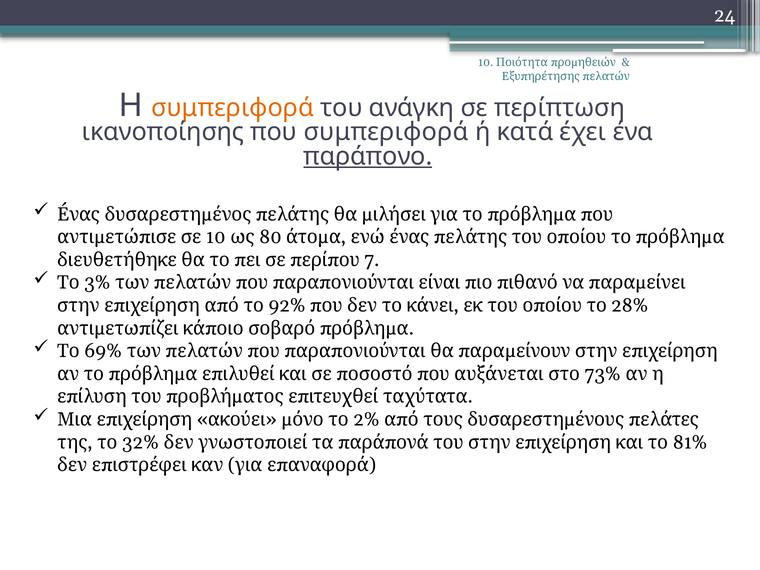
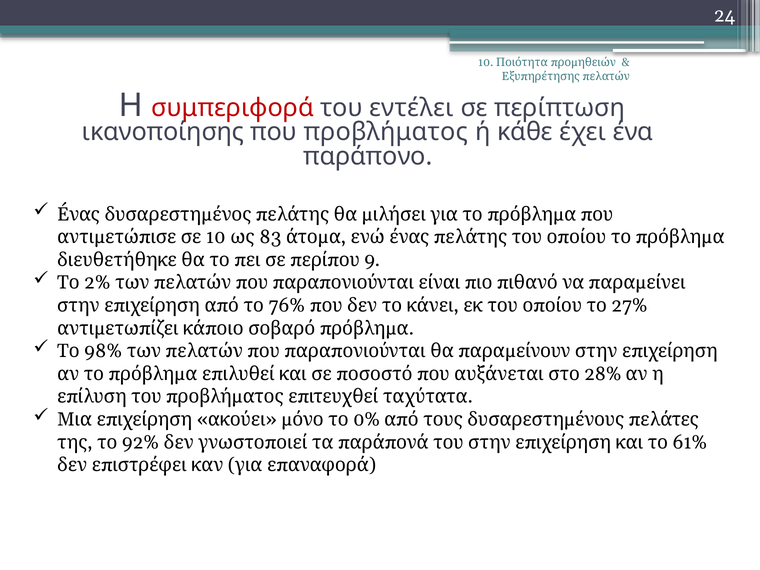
συμπεριφορά at (233, 108) colour: orange -> red
ανάγκη: ανάγκη -> εντέλει
που συμπεριφορά: συμπεριφορά -> προβλήματος
κατά: κατά -> κάθε
παράπονο underline: present -> none
80: 80 -> 83
7: 7 -> 9
3%: 3% -> 2%
92%: 92% -> 76%
28%: 28% -> 27%
69%: 69% -> 98%
73%: 73% -> 28%
2%: 2% -> 0%
32%: 32% -> 92%
81%: 81% -> 61%
